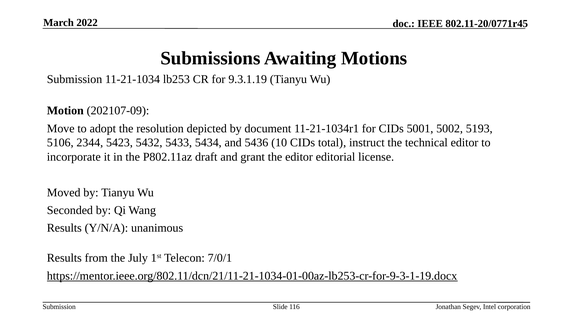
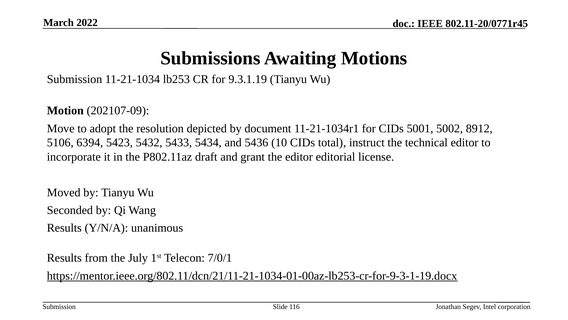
5193: 5193 -> 8912
2344: 2344 -> 6394
